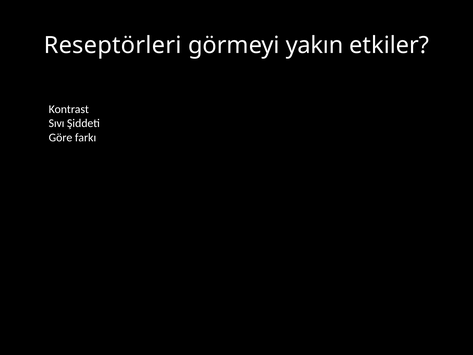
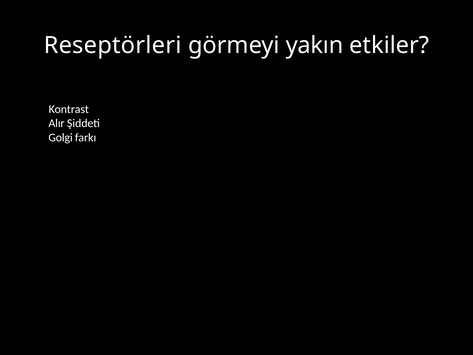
Sıvı: Sıvı -> Alır
Göre: Göre -> Golgi
